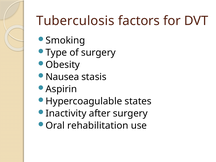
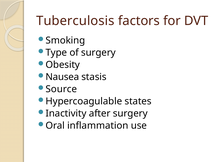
Aspirin: Aspirin -> Source
rehabilitation: rehabilitation -> inflammation
